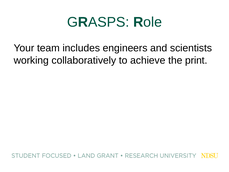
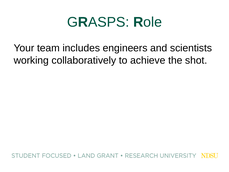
print: print -> shot
